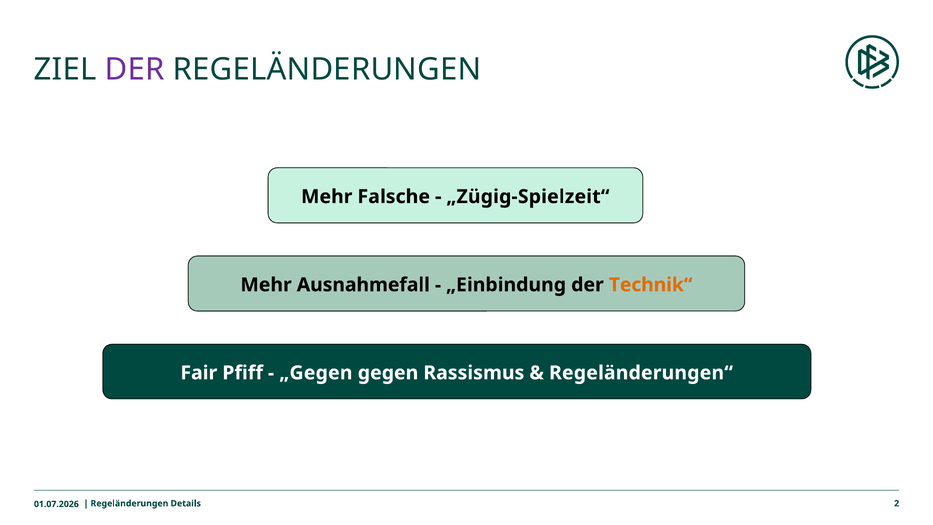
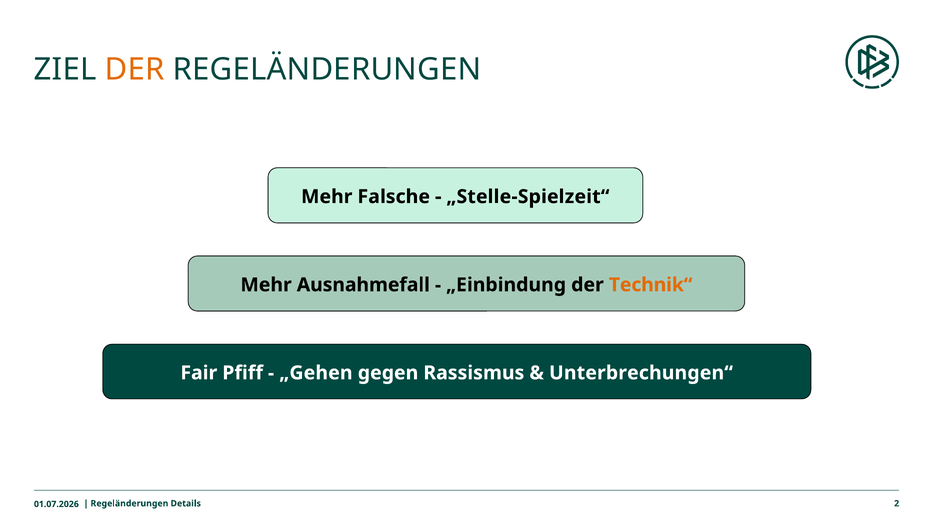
DER at (135, 70) colour: purple -> orange
„Zügig-Spielzeit“: „Zügig-Spielzeit“ -> „Stelle-Spielzeit“
„Gegen: „Gegen -> „Gehen
Regeländerungen“: Regeländerungen“ -> Unterbrechungen“
